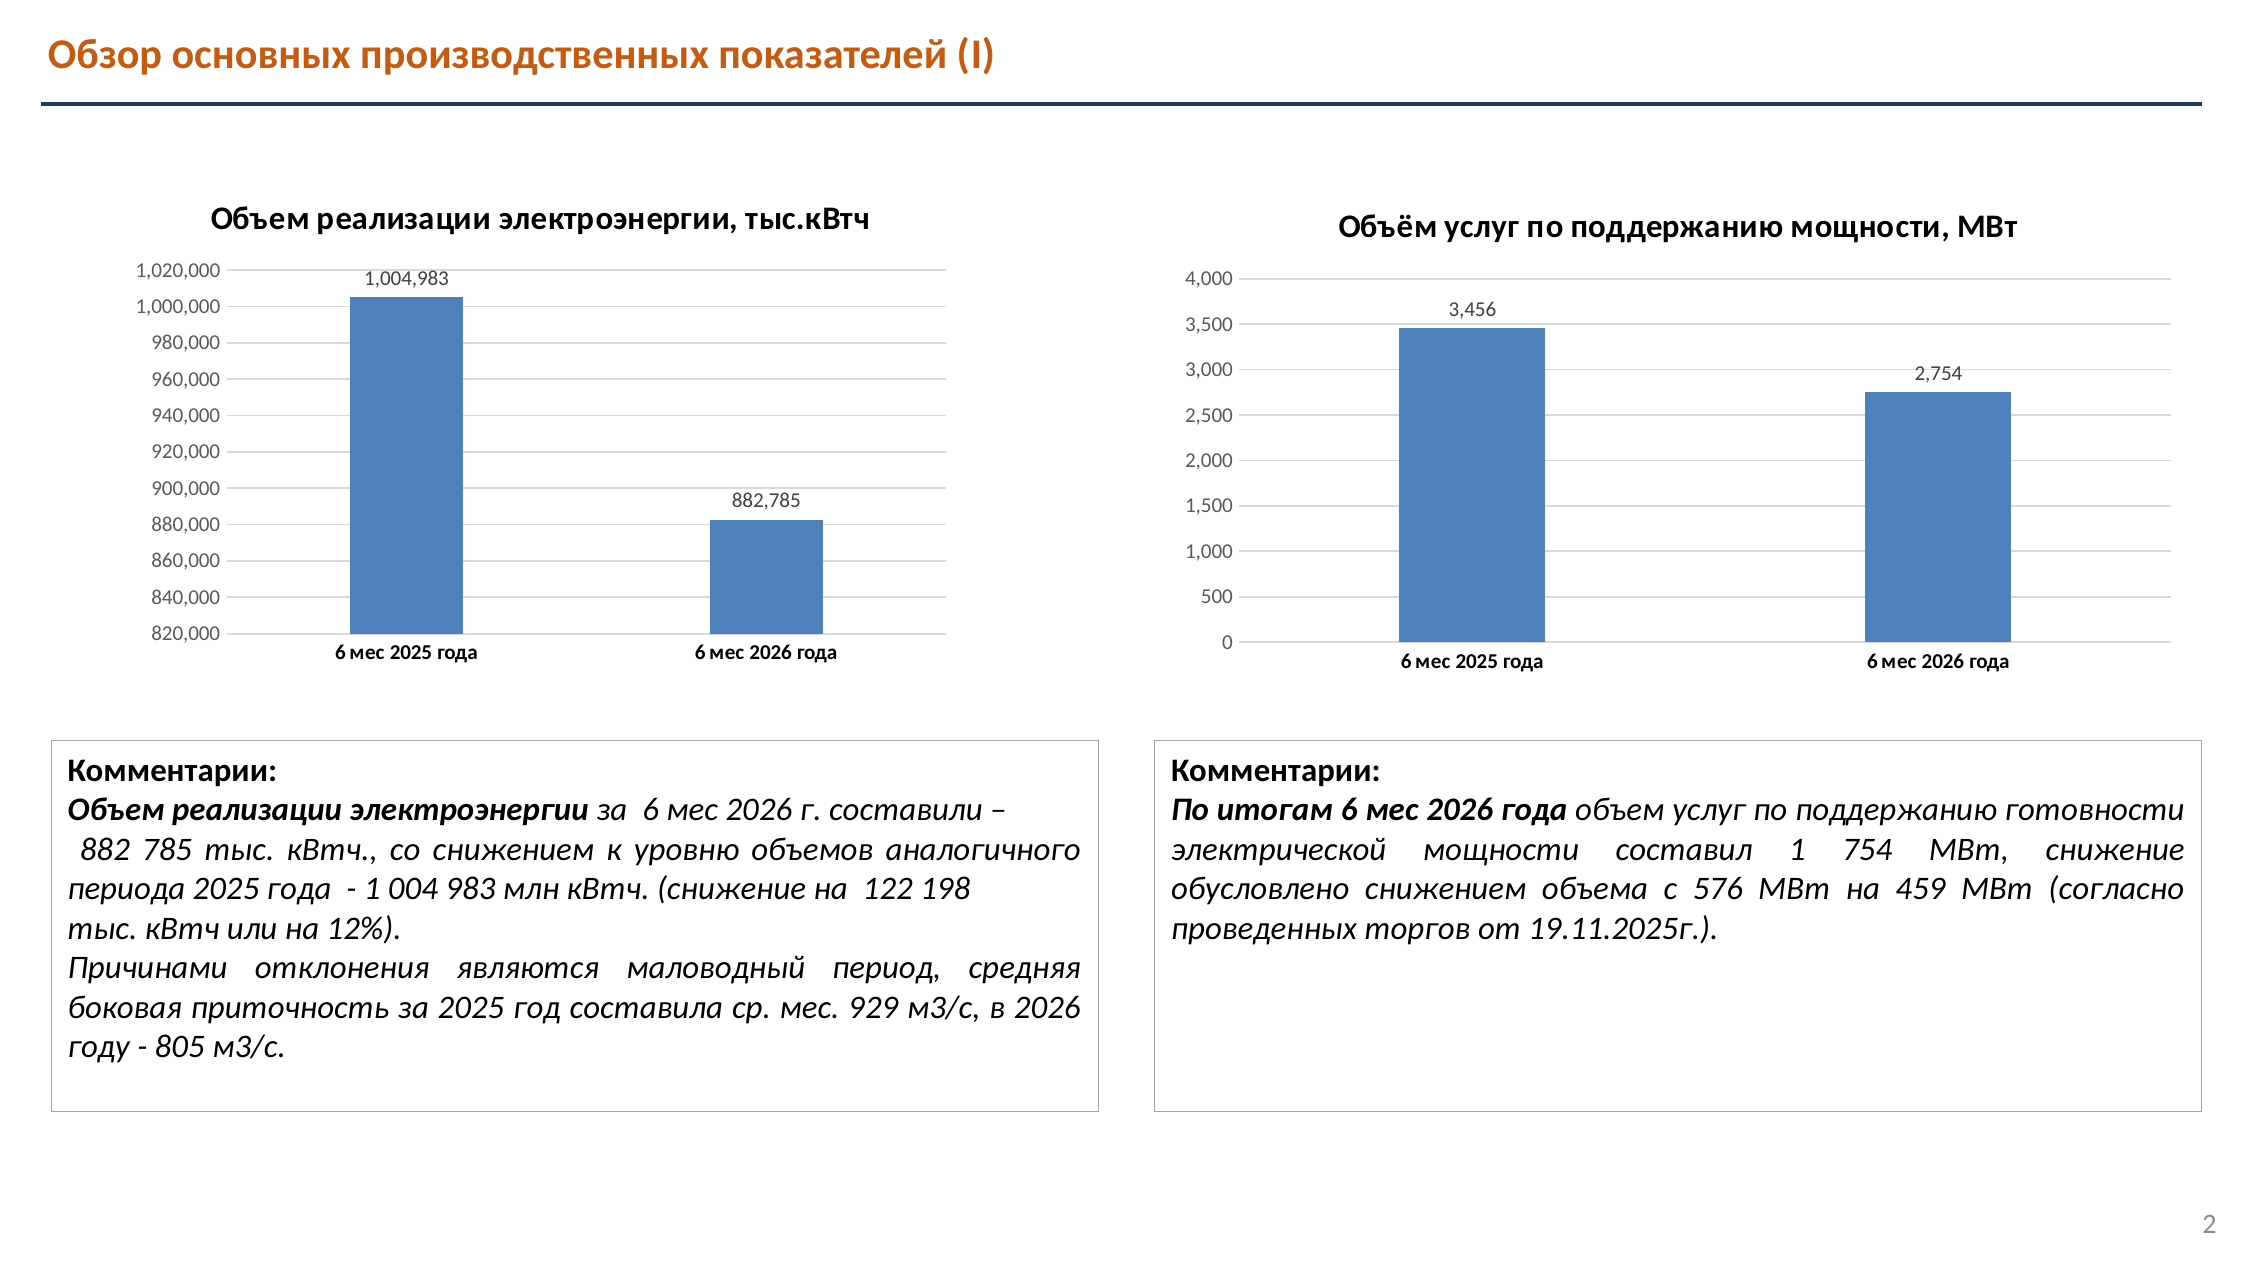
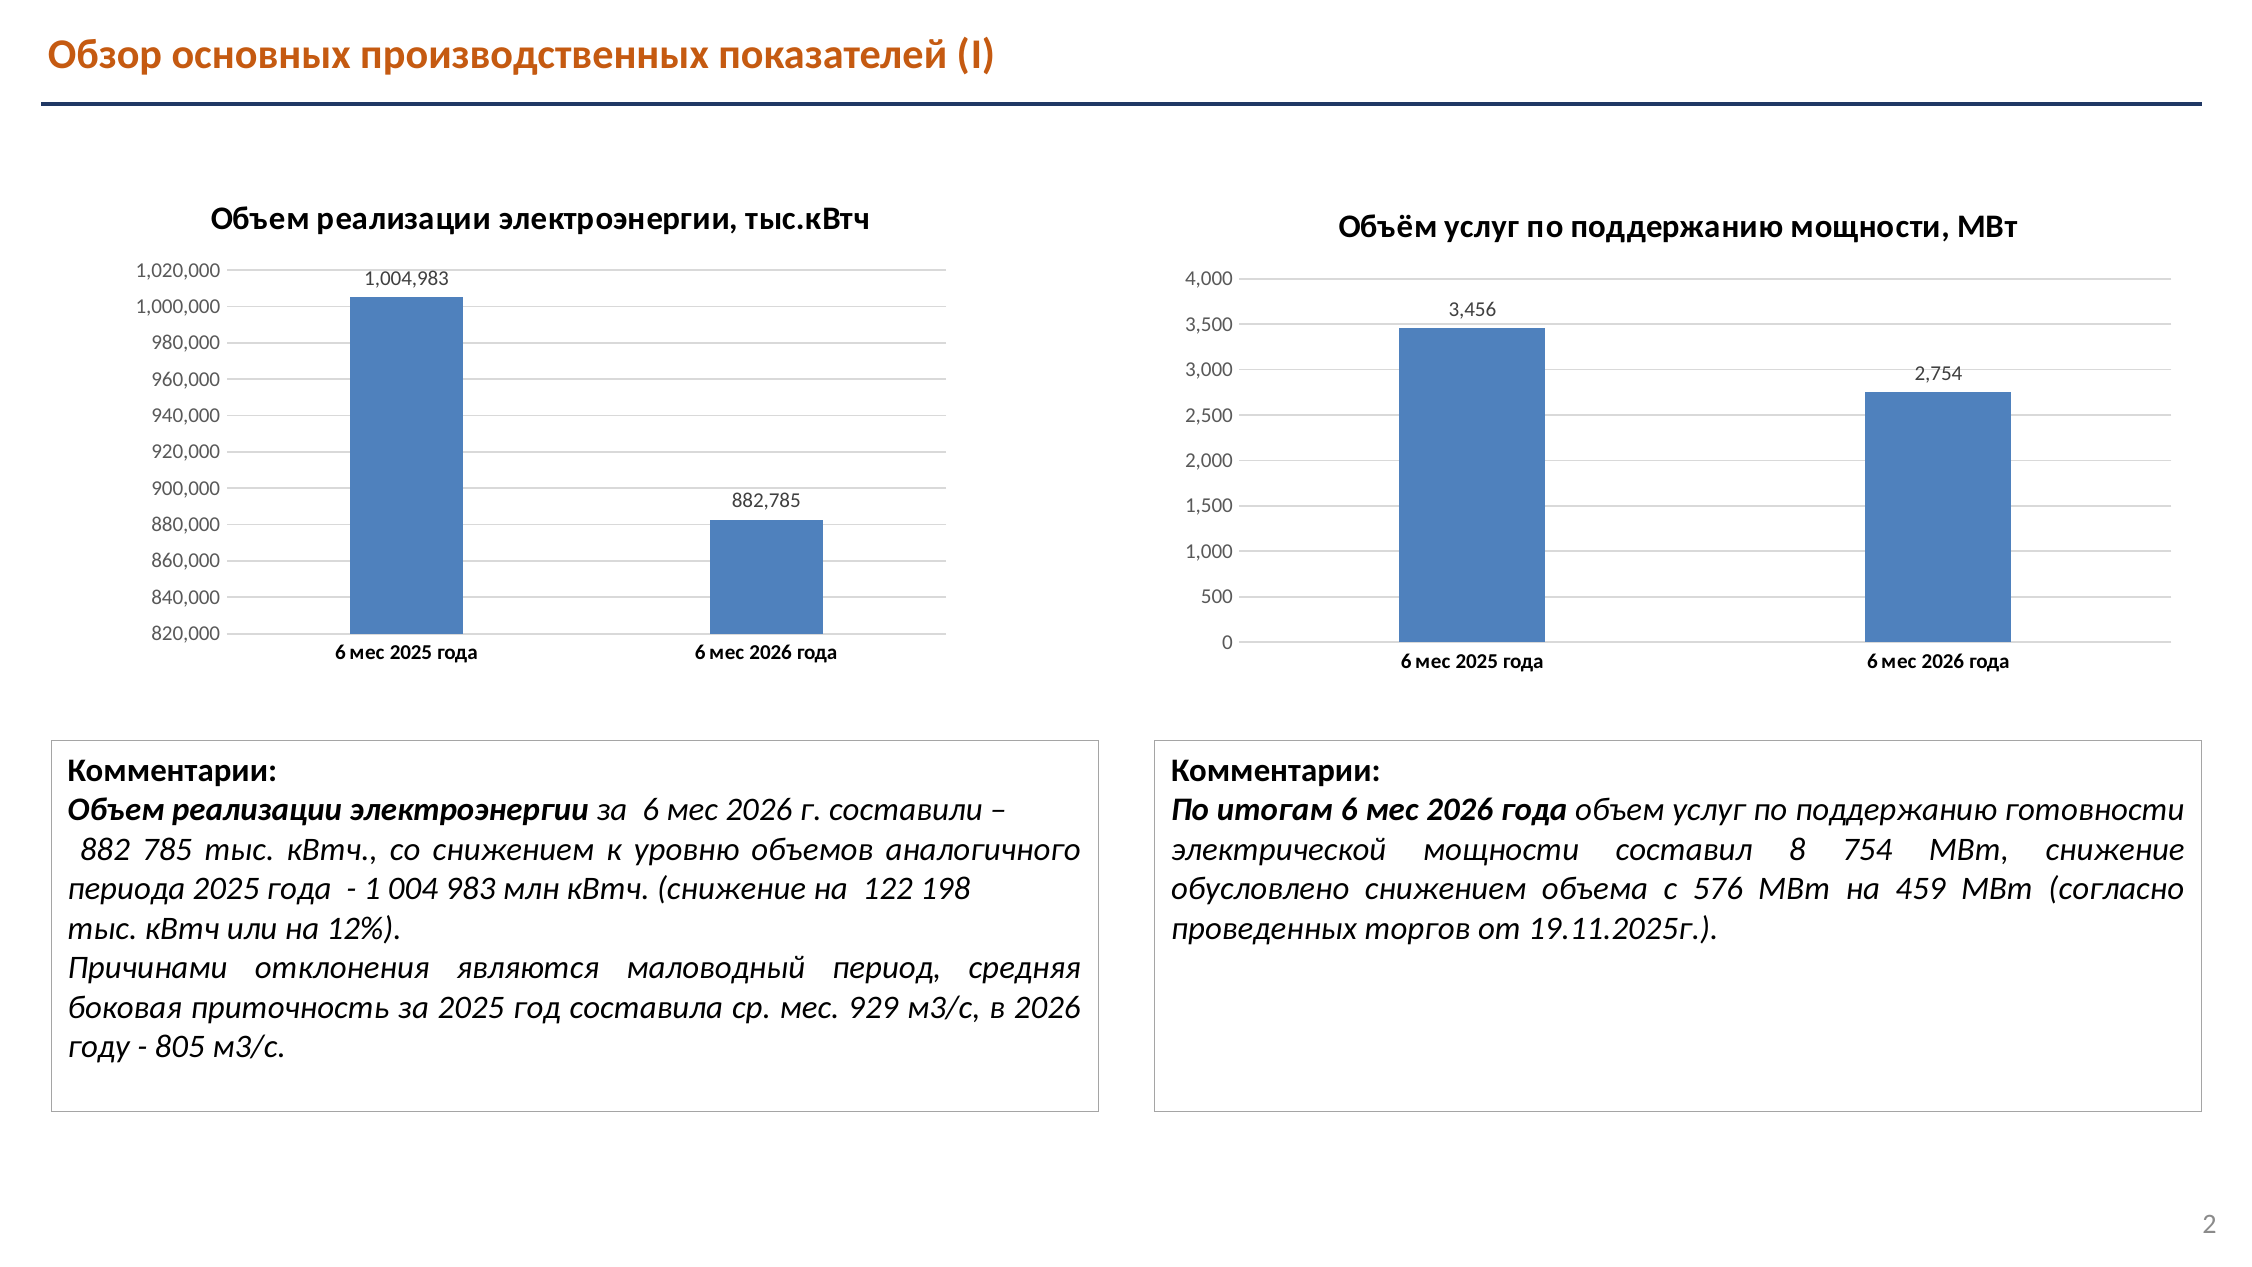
составил 1: 1 -> 8
